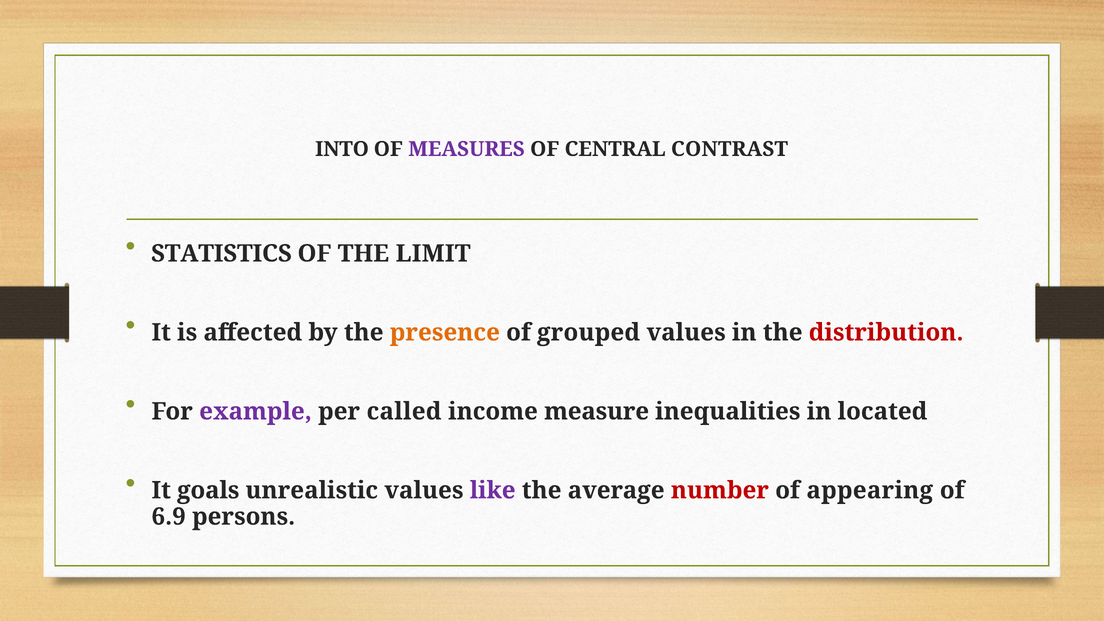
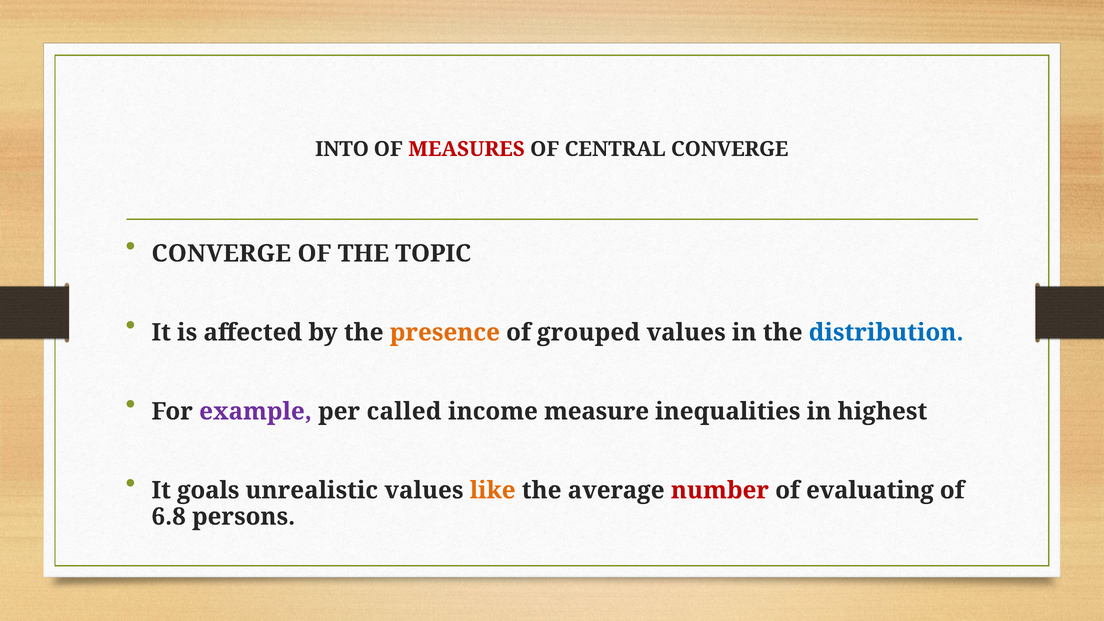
MEASURES colour: purple -> red
CENTRAL CONTRAST: CONTRAST -> CONVERGE
STATISTICS at (221, 254): STATISTICS -> CONVERGE
LIMIT: LIMIT -> TOPIC
distribution colour: red -> blue
located: located -> highest
like colour: purple -> orange
appearing: appearing -> evaluating
6.9: 6.9 -> 6.8
